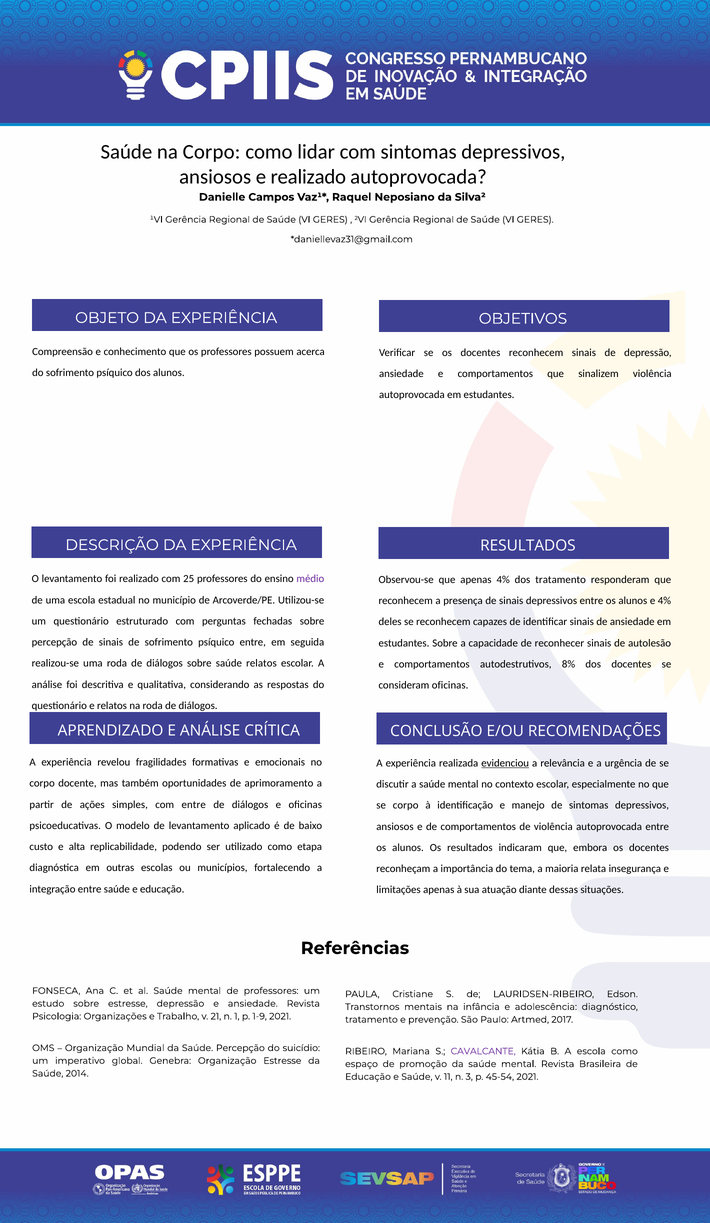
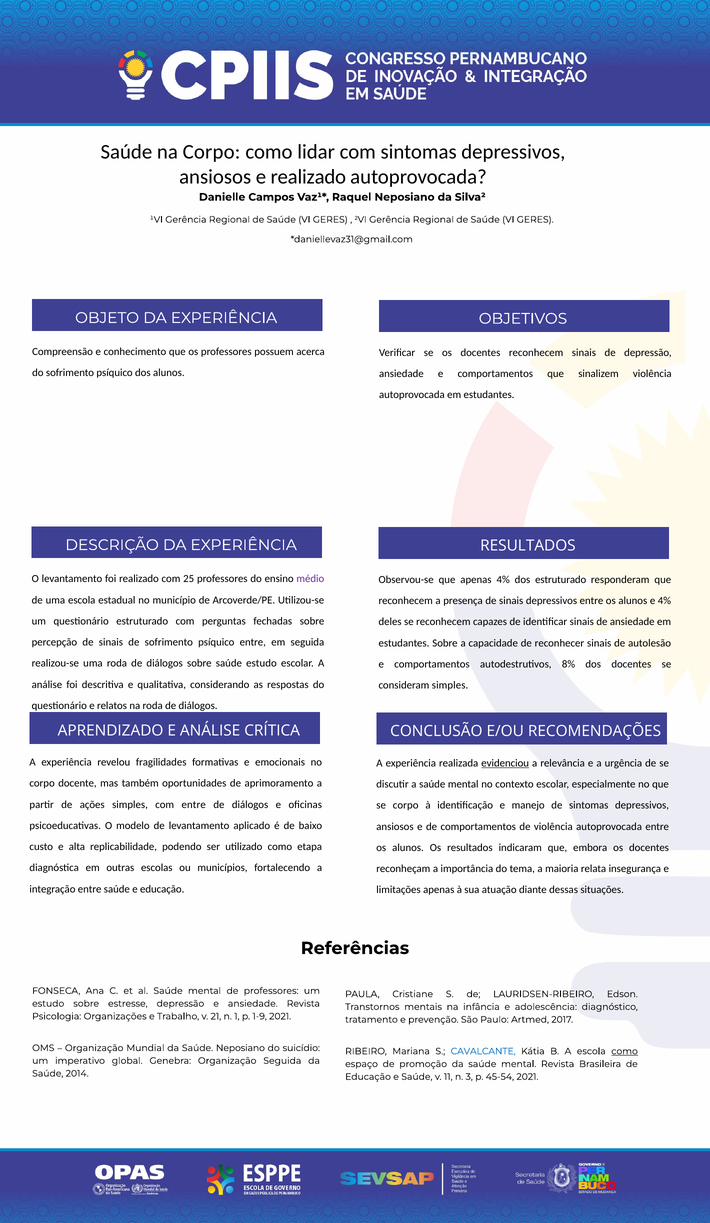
dos tratamento: tratamento -> estruturado
saúde relatos: relatos -> estudo
consideram oficinas: oficinas -> simples
Saúde Percepção: Percepção -> Neposiano
CAVALCANTE colour: purple -> blue
como at (625, 1052) underline: none -> present
Organização Estresse: Estresse -> Seguida
